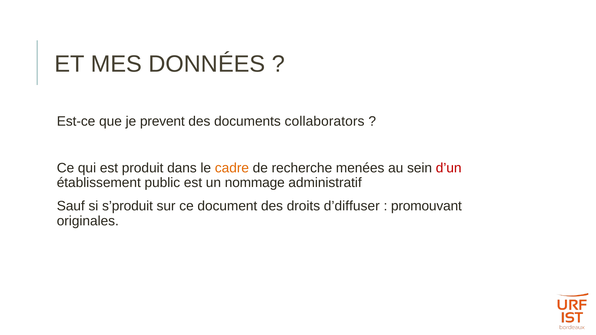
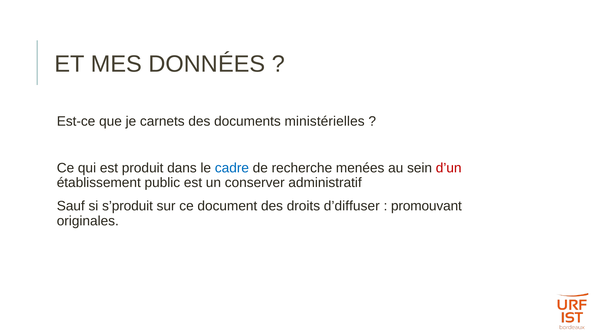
prevent: prevent -> carnets
collaborators: collaborators -> ministérielles
cadre colour: orange -> blue
nommage: nommage -> conserver
